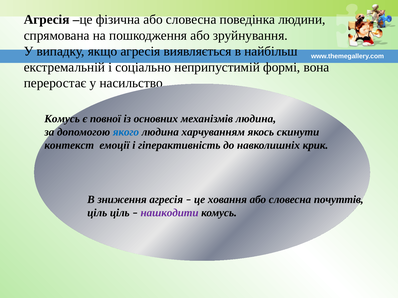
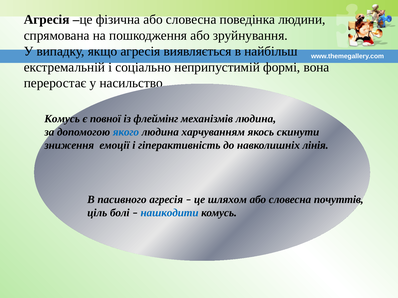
основних: основних -> флеймінг
контекст: контекст -> зниження
крик: крик -> лінія
зниження: зниження -> пасивного
ховання: ховання -> шляхом
ціль ціль: ціль -> болі
нашкодити colour: purple -> blue
